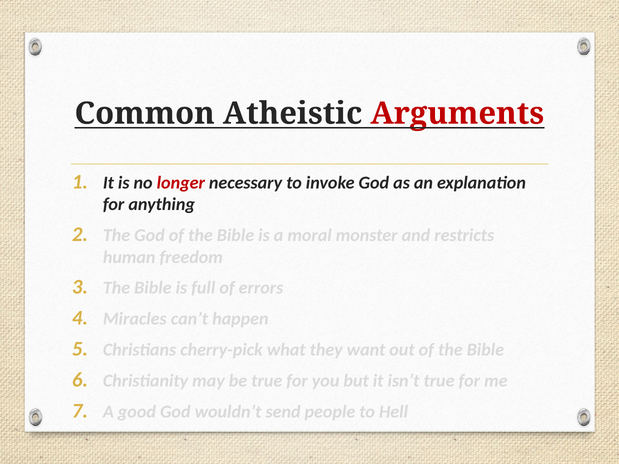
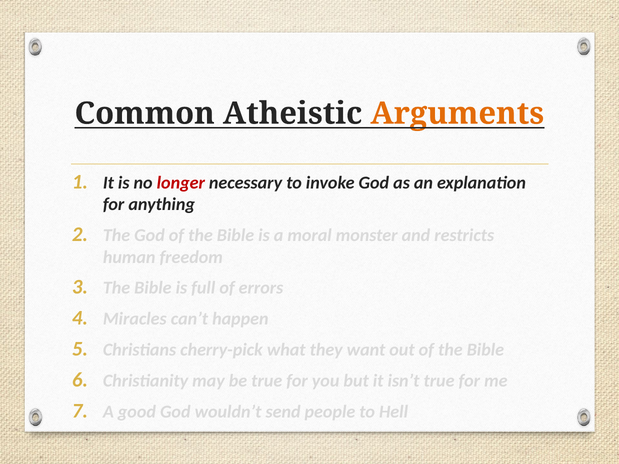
Arguments colour: red -> orange
